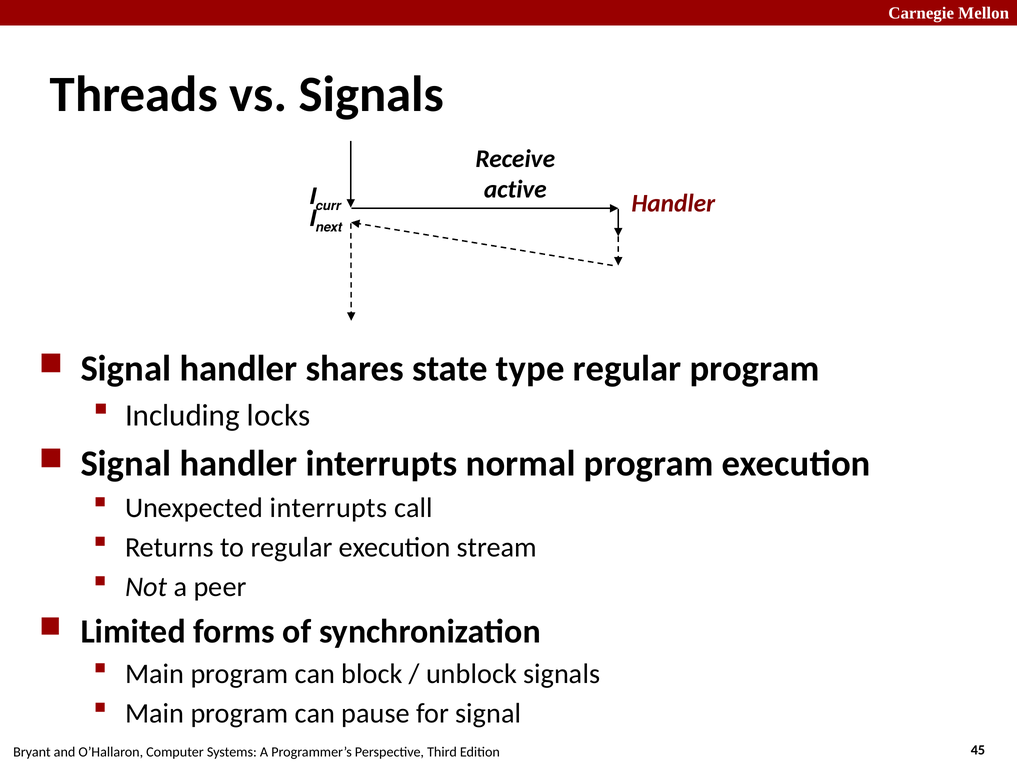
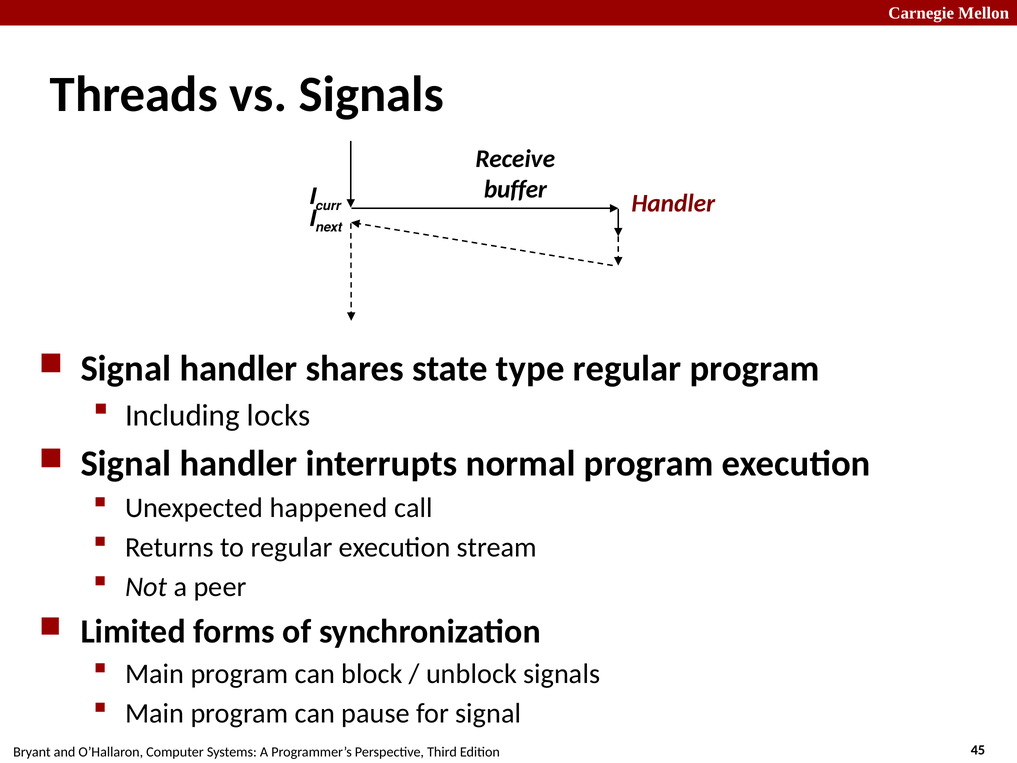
active: active -> buffer
Unexpected interrupts: interrupts -> happened
